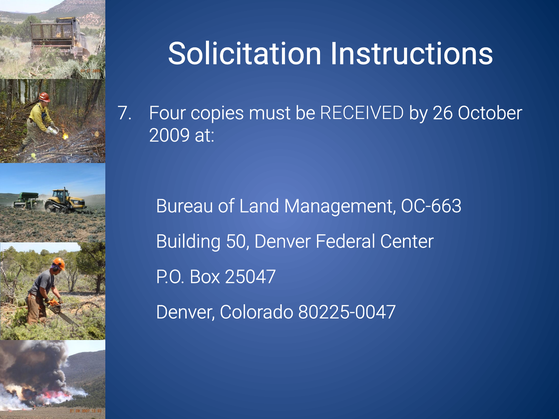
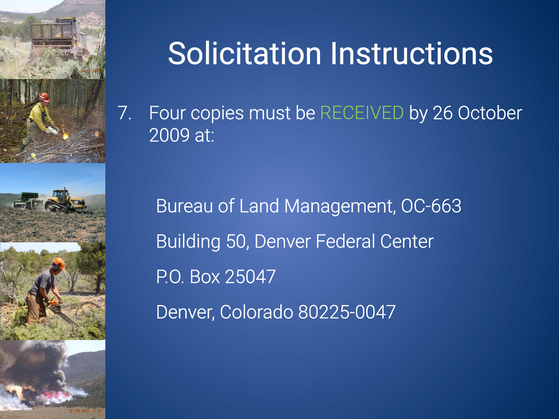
RECEIVED colour: white -> light green
